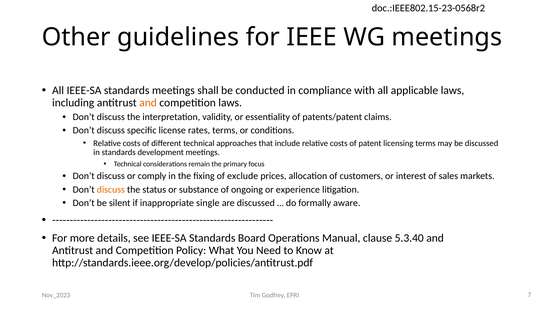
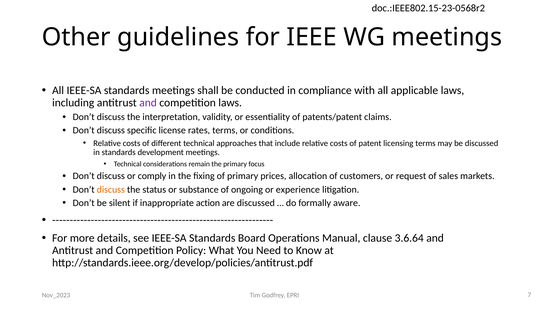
and at (148, 103) colour: orange -> purple
of exclude: exclude -> primary
interest: interest -> request
single: single -> action
5.3.40: 5.3.40 -> 3.6.64
